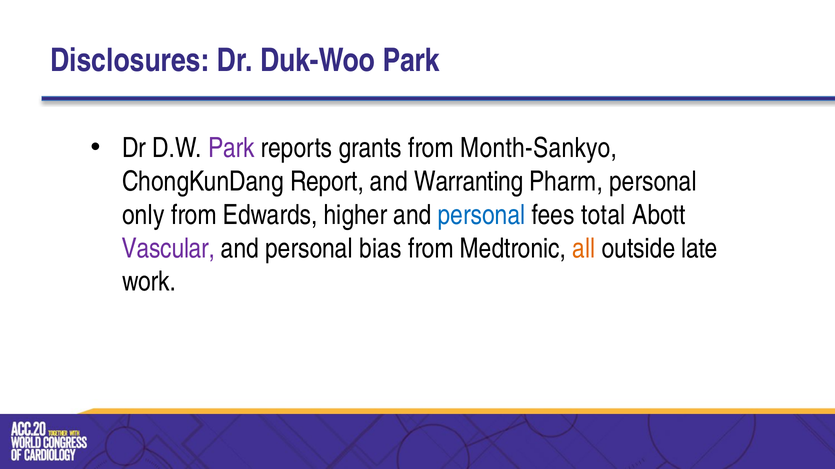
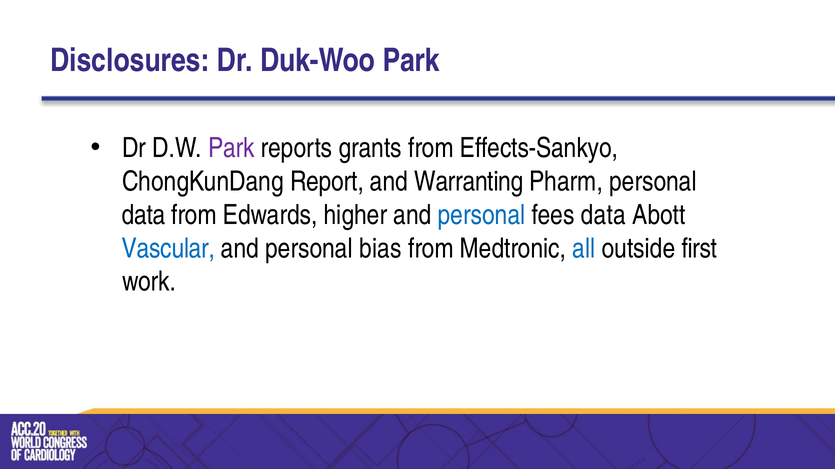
Month-Sankyo: Month-Sankyo -> Effects-Sankyo
only at (143, 215): only -> data
fees total: total -> data
Vascular colour: purple -> blue
all colour: orange -> blue
late: late -> first
